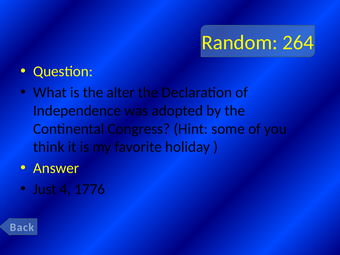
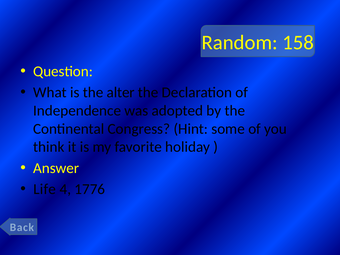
264: 264 -> 158
Just: Just -> Life
